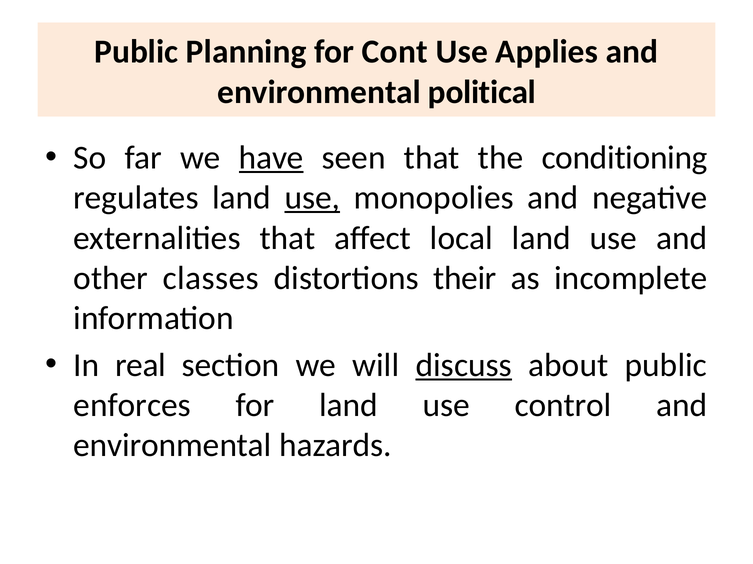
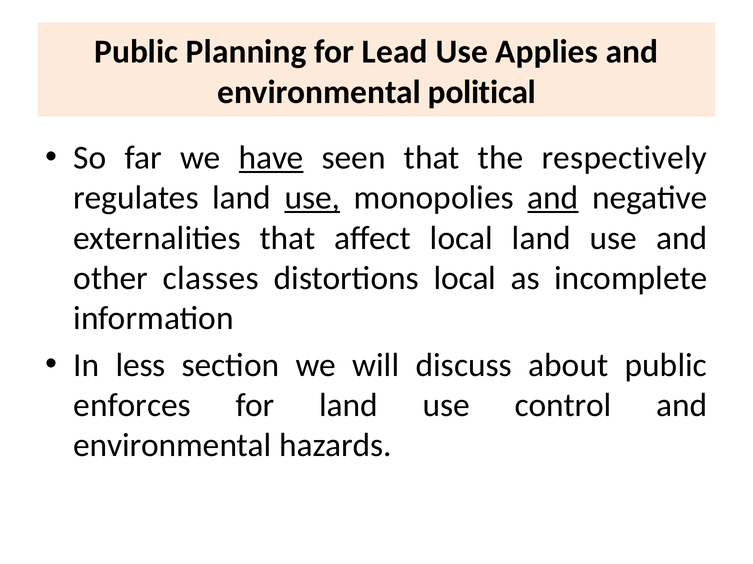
Cont: Cont -> Lead
conditioning: conditioning -> respectively
and at (553, 198) underline: none -> present
distortions their: their -> local
real: real -> less
discuss underline: present -> none
